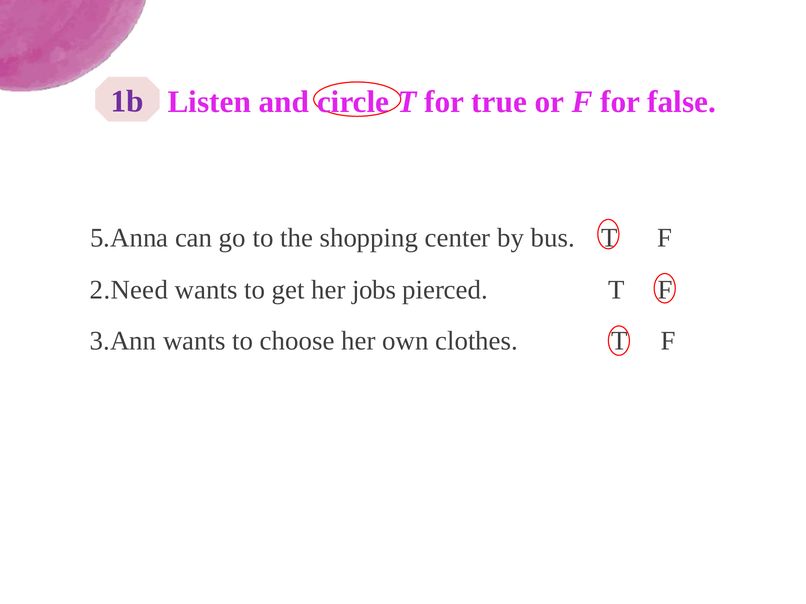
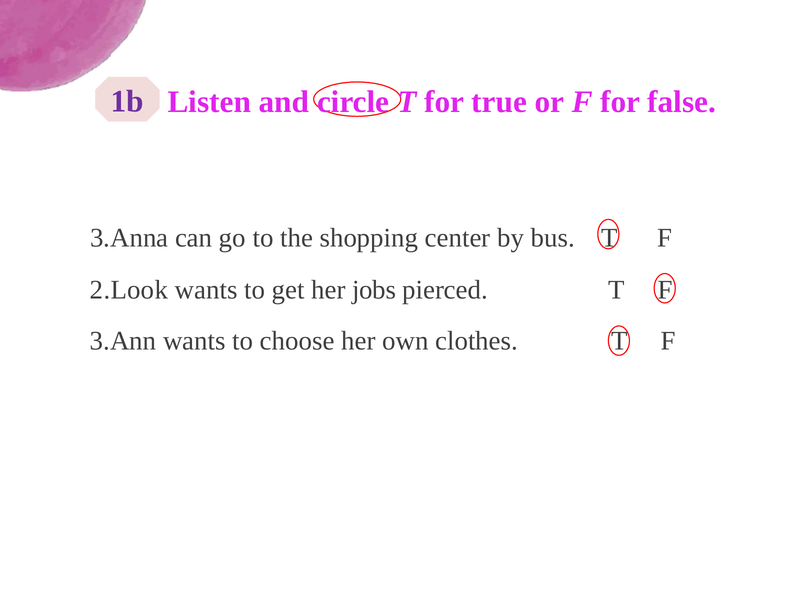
5.Anna: 5.Anna -> 3.Anna
2.Need: 2.Need -> 2.Look
